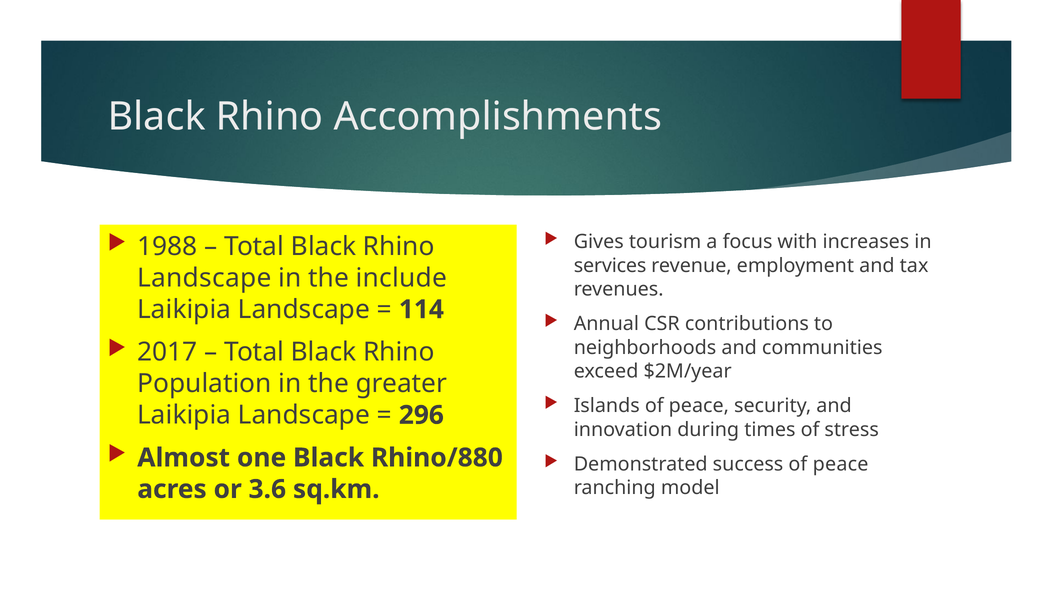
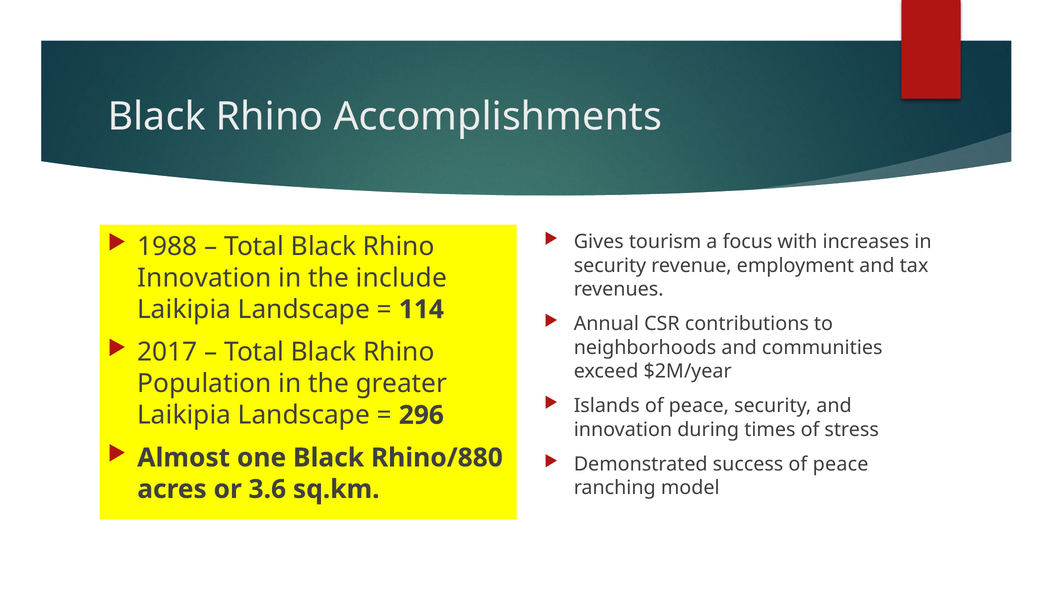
services at (610, 266): services -> security
Landscape at (204, 278): Landscape -> Innovation
